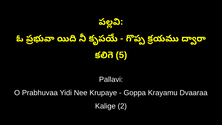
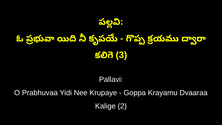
5: 5 -> 3
